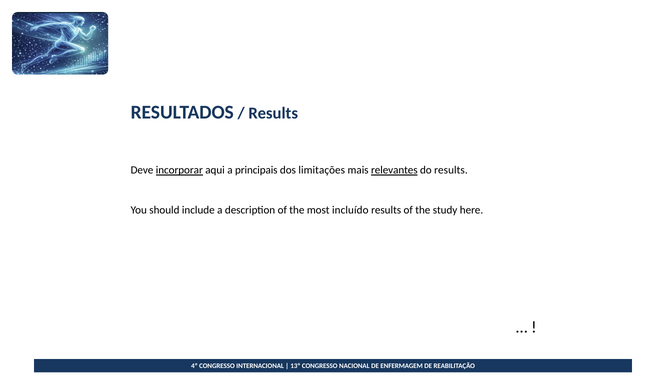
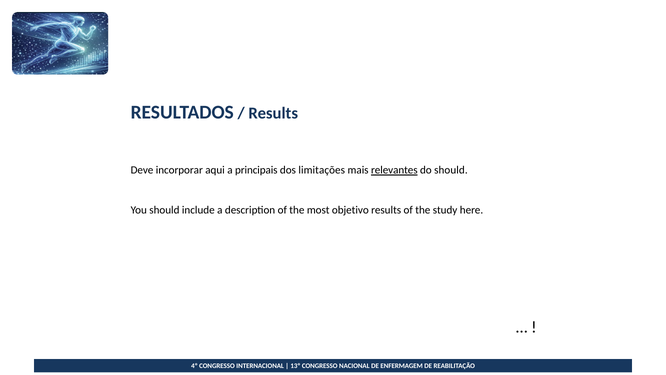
incorporar underline: present -> none
do results: results -> should
incluído: incluído -> objetivo
